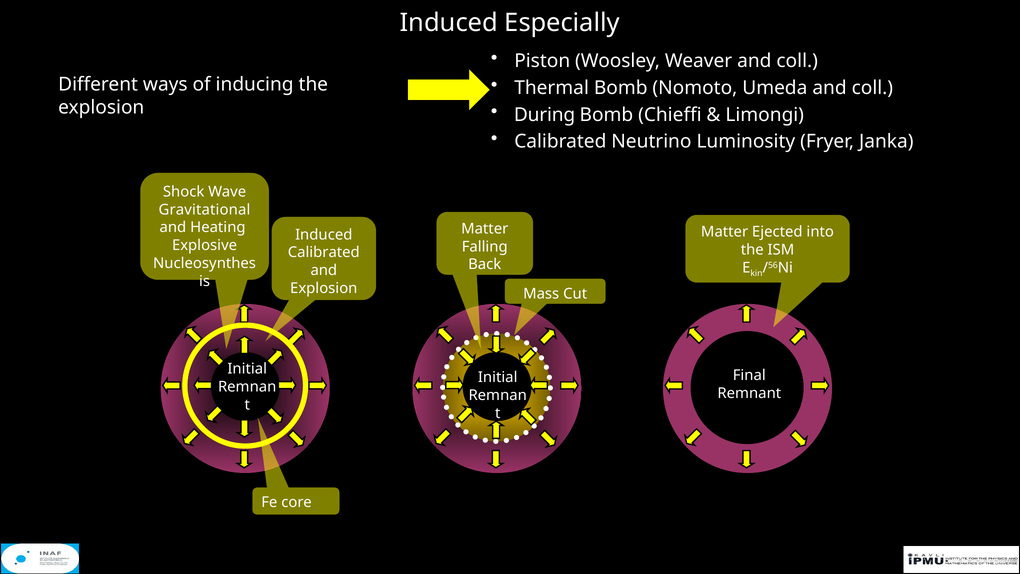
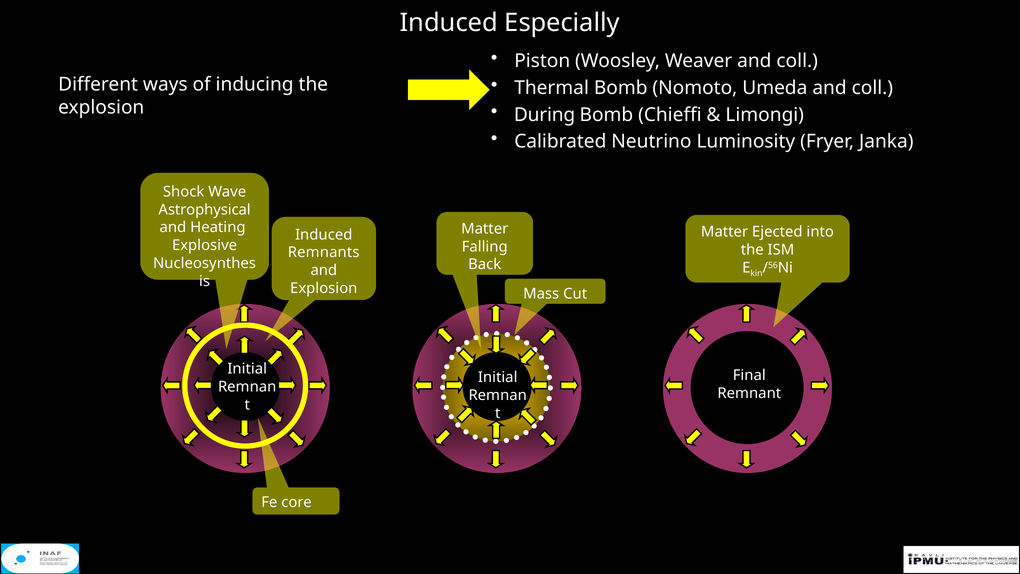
Gravitational: Gravitational -> Astrophysical
Calibrated at (324, 252): Calibrated -> Remnants
